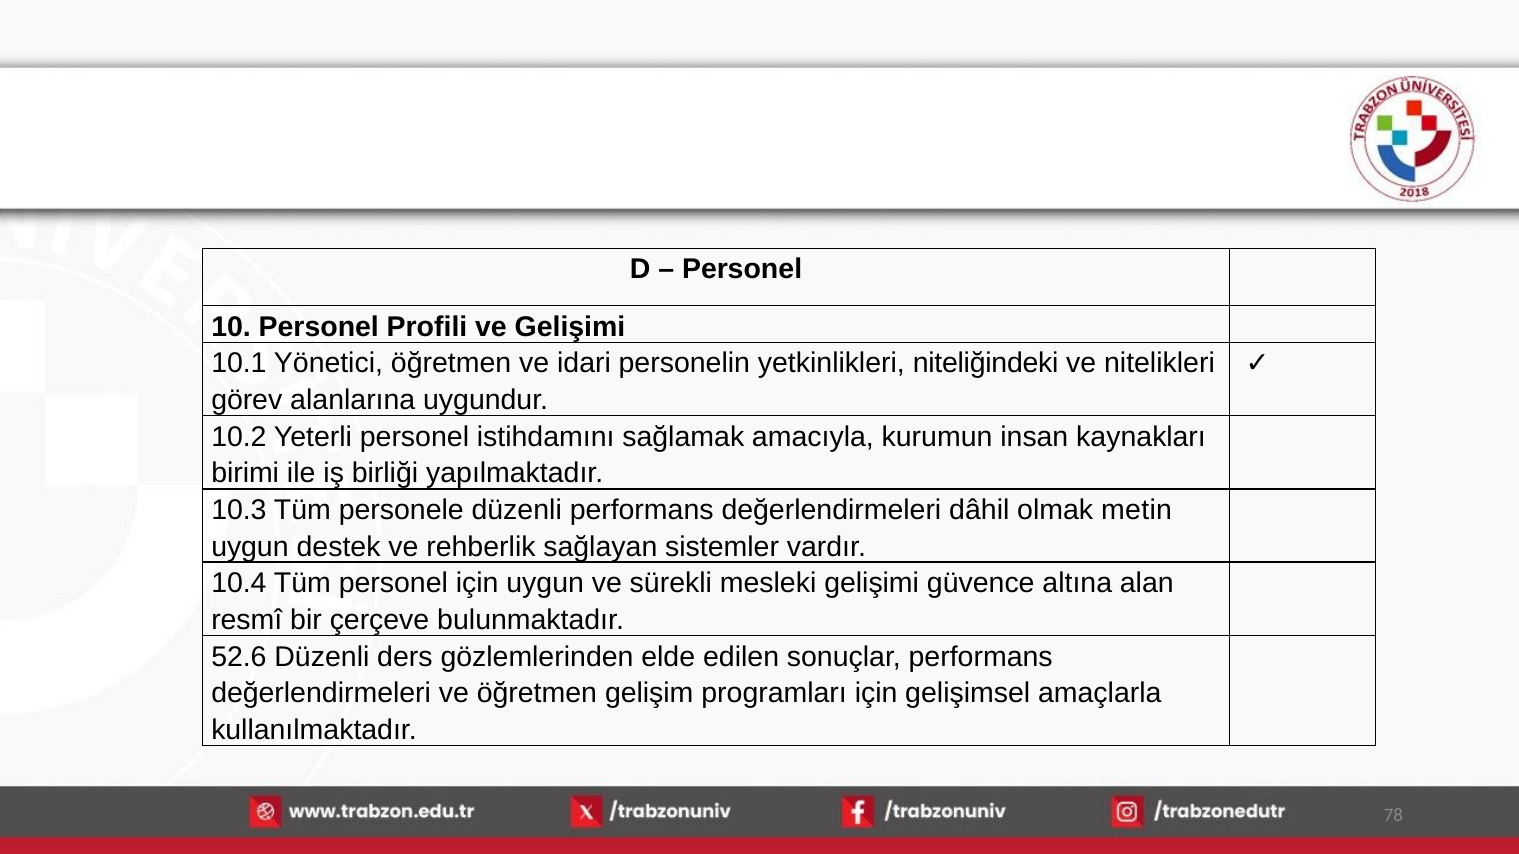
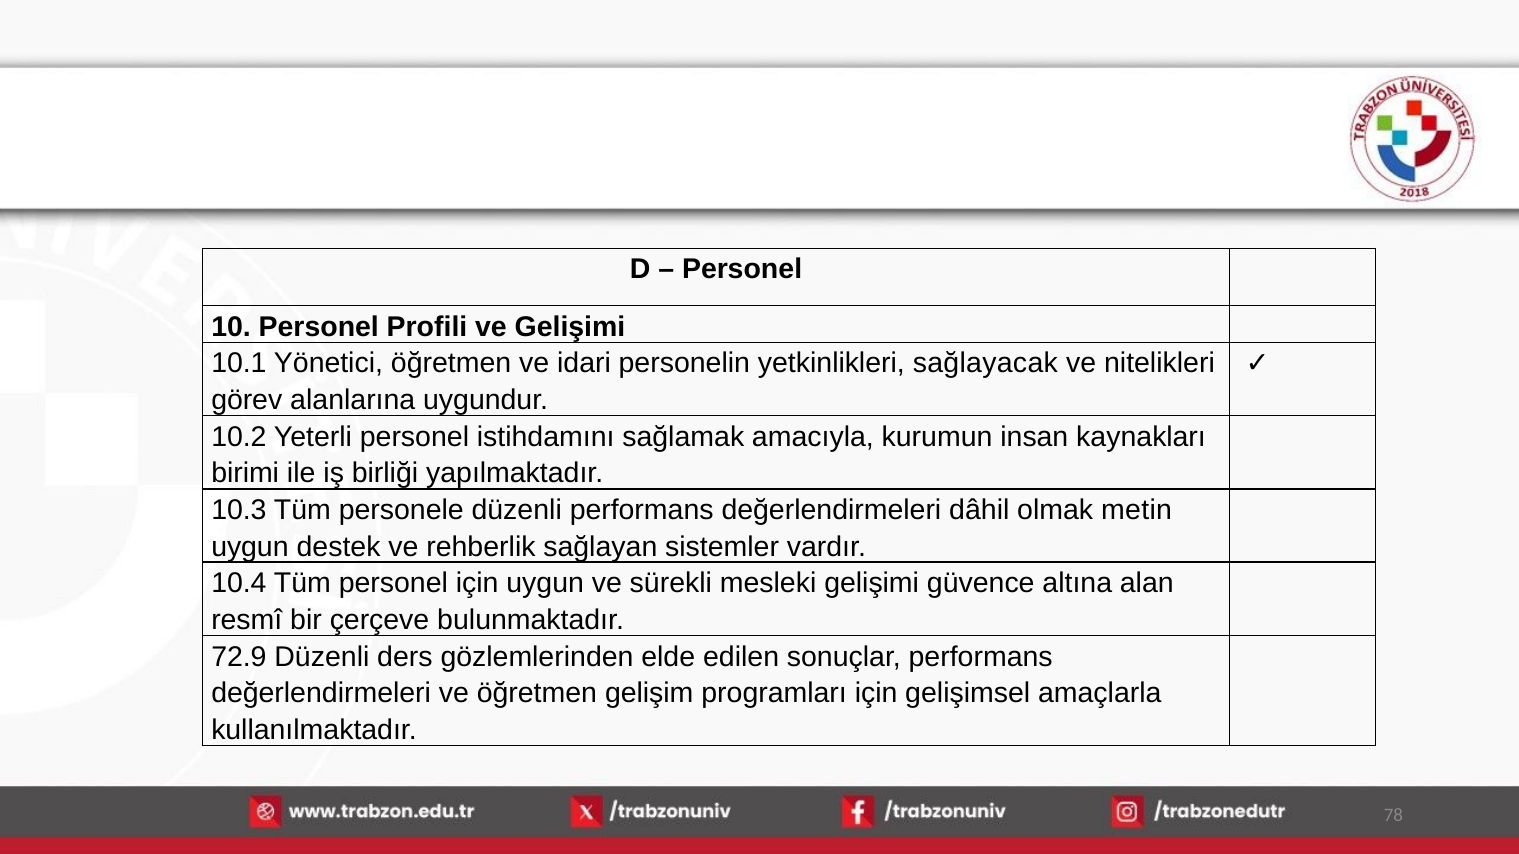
niteliğindeki: niteliğindeki -> sağlayacak
52.6: 52.6 -> 72.9
